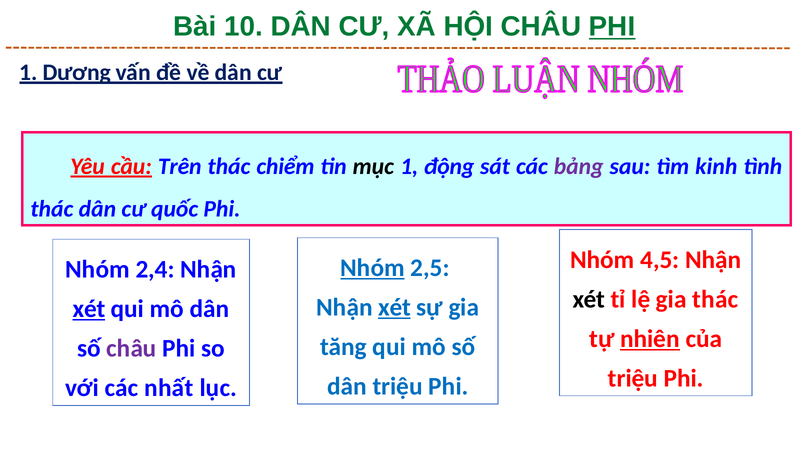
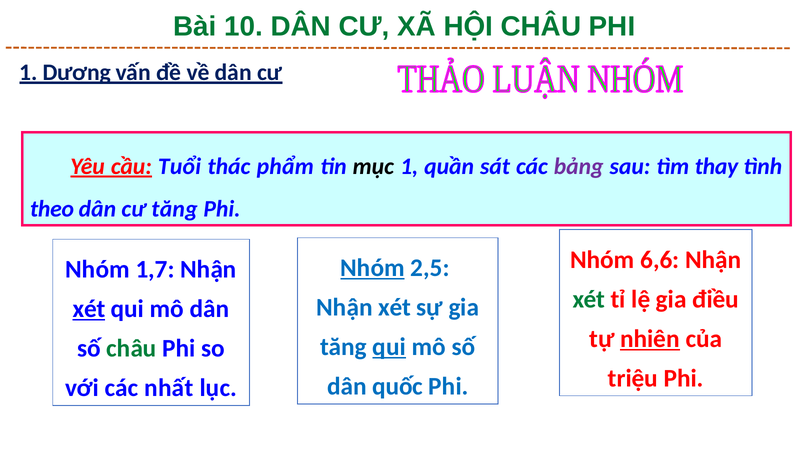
PHI at (612, 27) underline: present -> none
Trên: Trên -> Tuổi
chiểm: chiểm -> phẩm
động: động -> quần
kinh: kinh -> thay
thác at (52, 209): thác -> theo
cư quốc: quốc -> tăng
4,5: 4,5 -> 6,6
2,4: 2,4 -> 1,7
xét at (589, 299) colour: black -> green
gia thác: thác -> điều
xét at (395, 307) underline: present -> none
qui at (389, 347) underline: none -> present
châu at (131, 348) colour: purple -> green
dân triệu: triệu -> quốc
